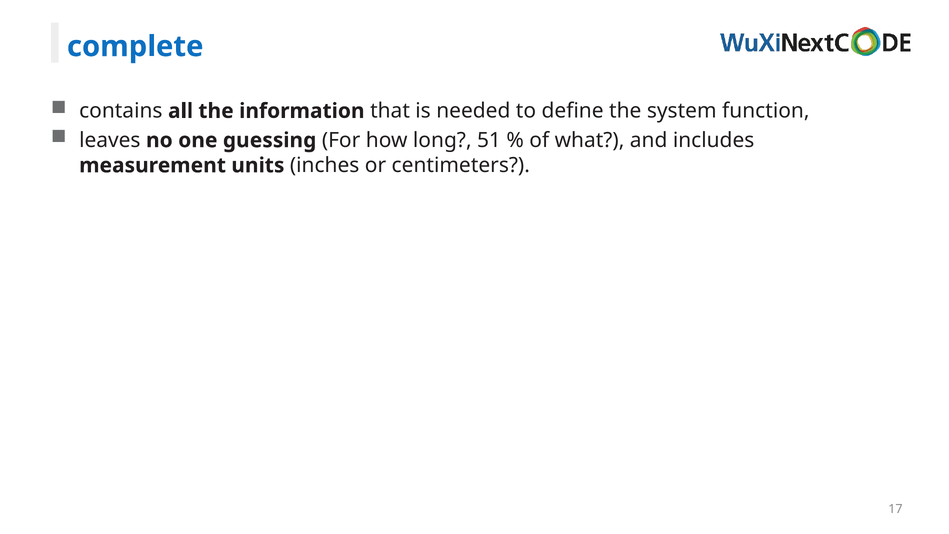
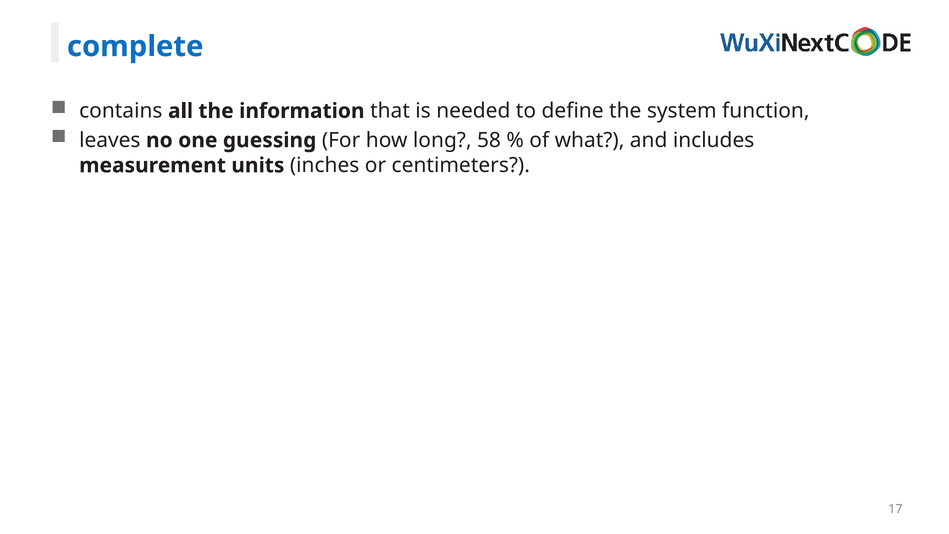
51: 51 -> 58
